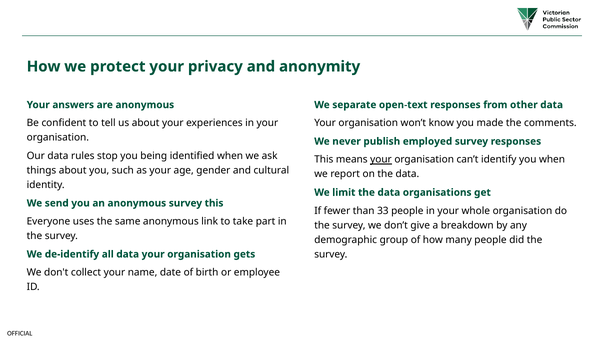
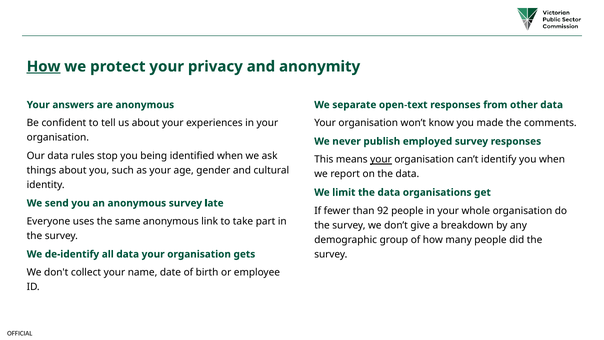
How at (44, 66) underline: none -> present
survey this: this -> late
33: 33 -> 92
